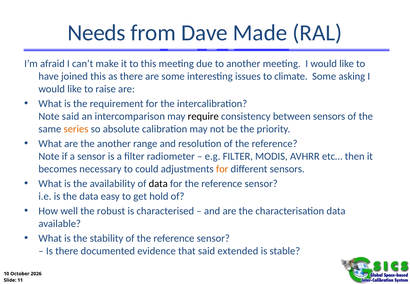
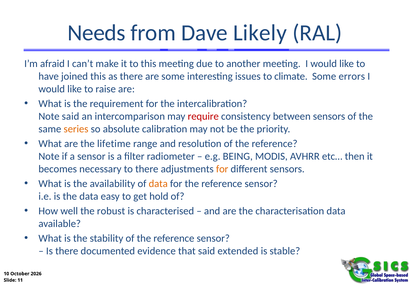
Made: Made -> Likely
asking: asking -> errors
require colour: black -> red
the another: another -> lifetime
e.g FILTER: FILTER -> BEING
to could: could -> there
data at (158, 184) colour: black -> orange
